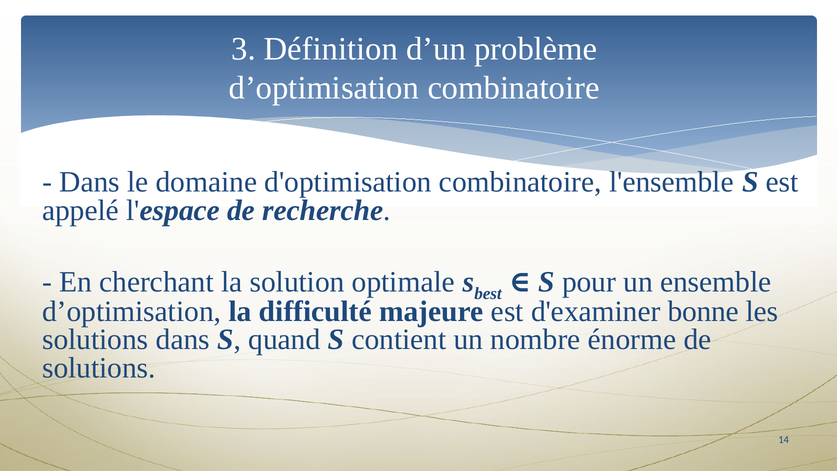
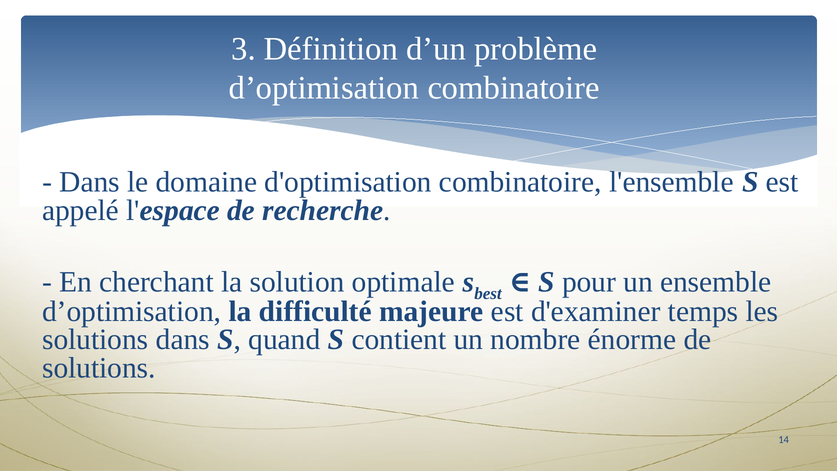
bonne: bonne -> temps
